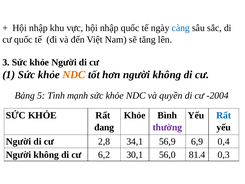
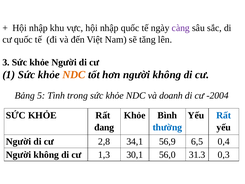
càng colour: blue -> purple
mạnh: mạnh -> trong
quyền: quyền -> doanh
thường colour: purple -> blue
6,9: 6,9 -> 6,5
6,2: 6,2 -> 1,3
81.4: 81.4 -> 31.3
